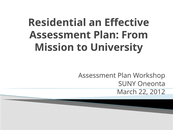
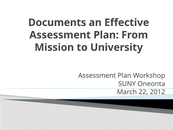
Residential: Residential -> Documents
